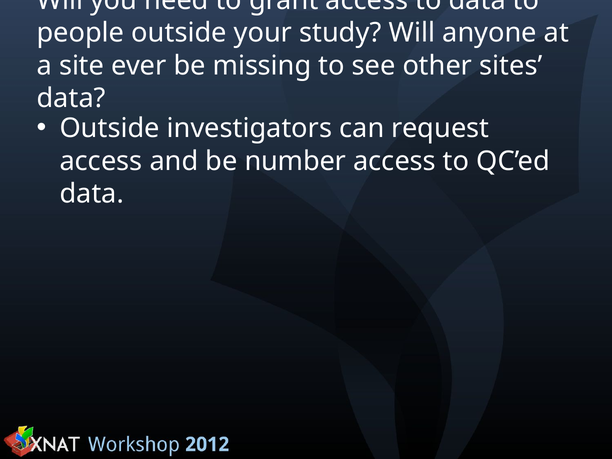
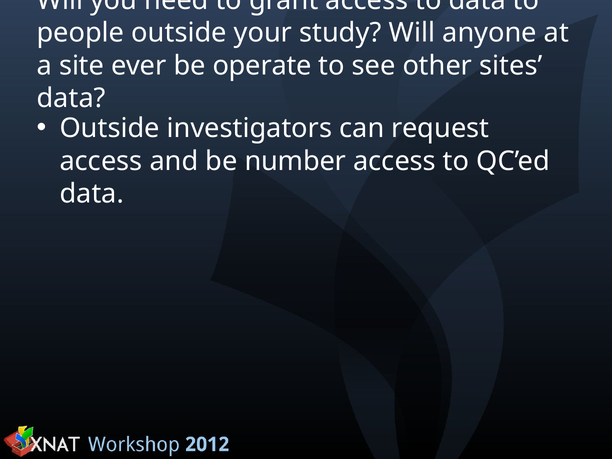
missing: missing -> operate
